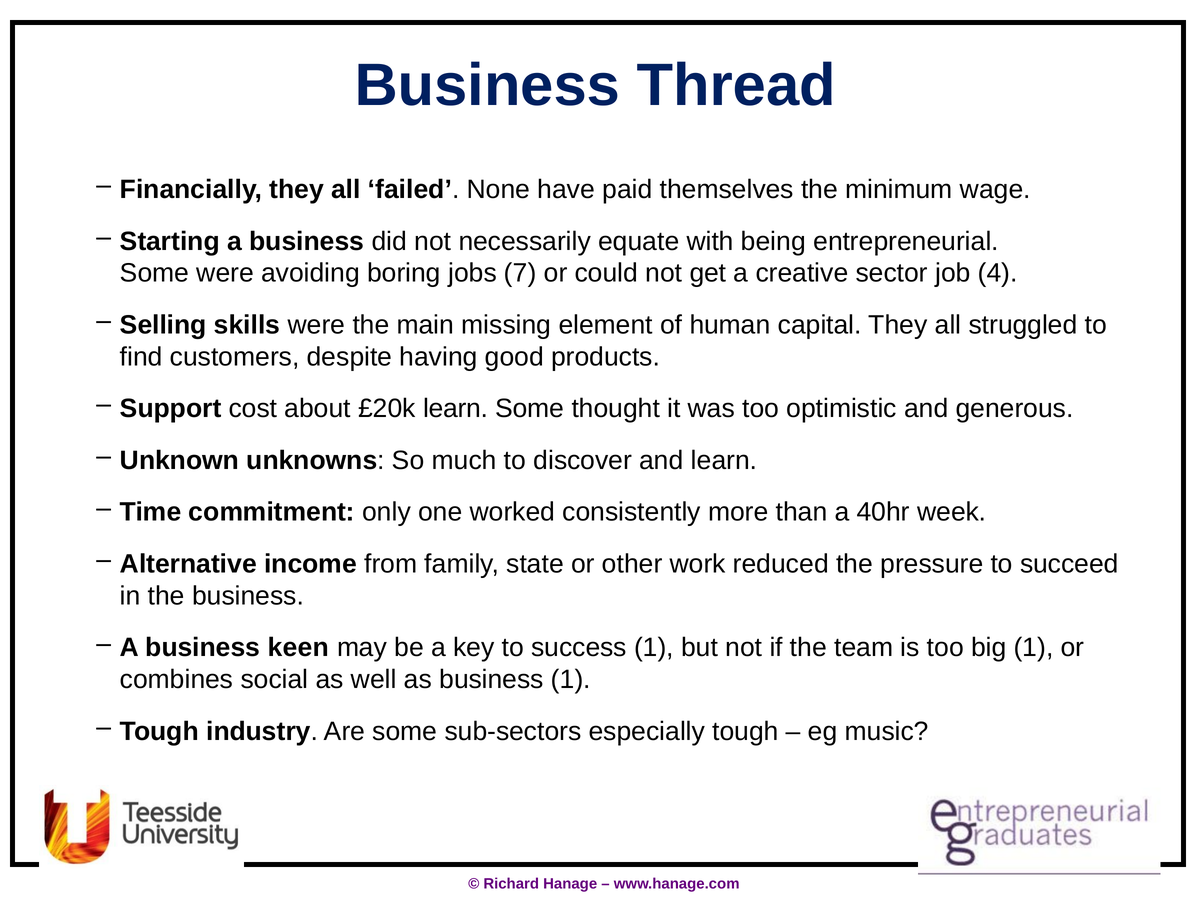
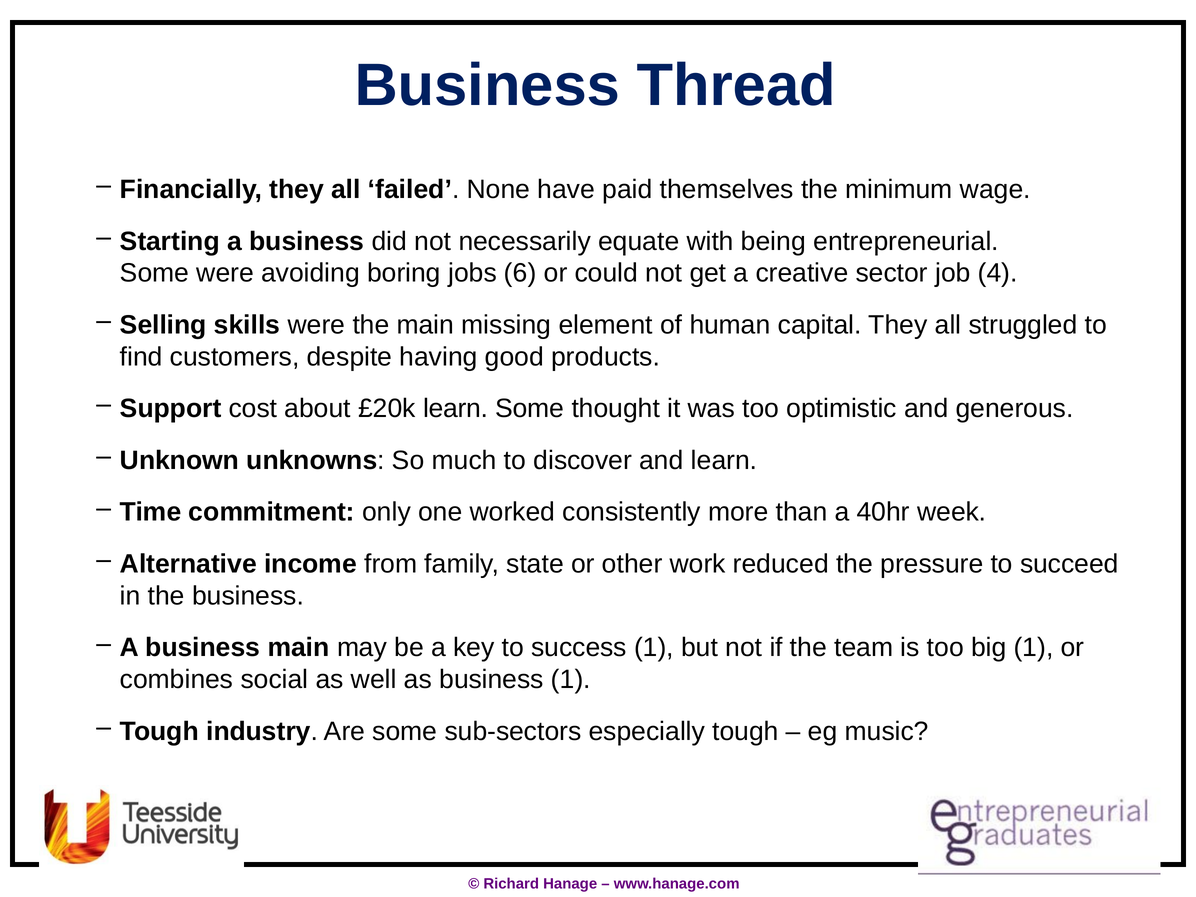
7: 7 -> 6
business keen: keen -> main
